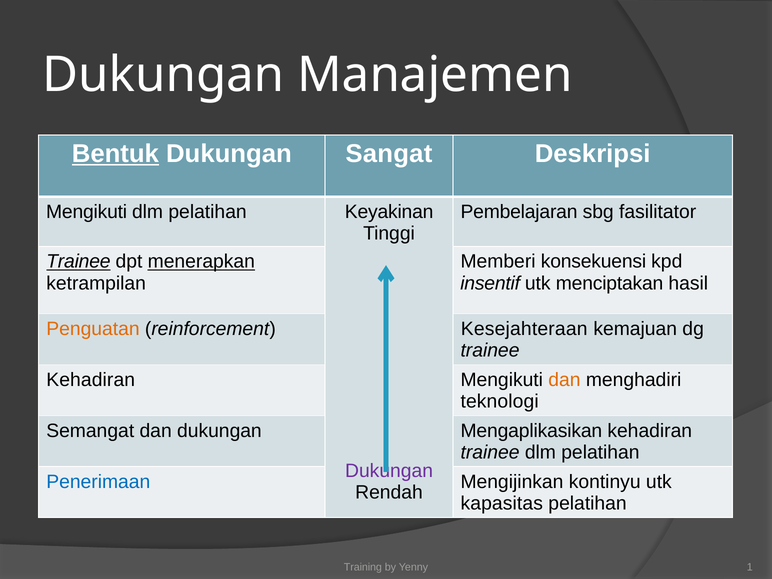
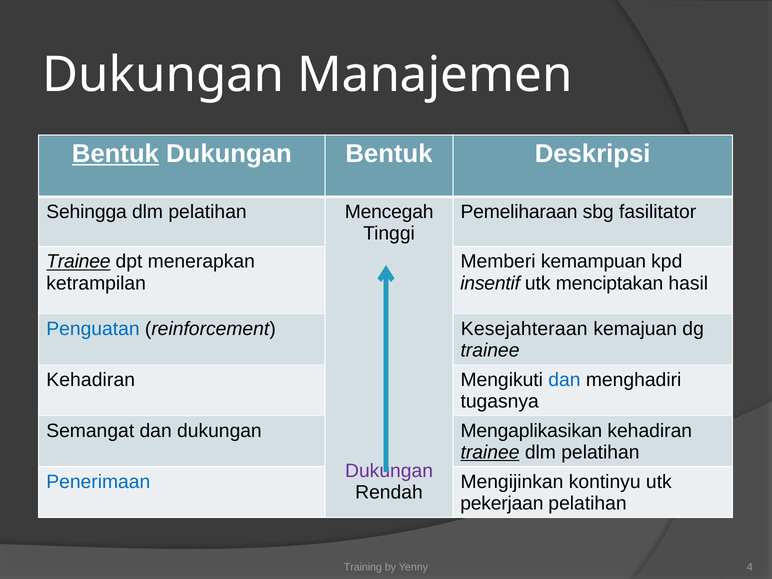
Dukungan Sangat: Sangat -> Bentuk
Mengikuti at (87, 212): Mengikuti -> Sehingga
Keyakinan: Keyakinan -> Mencegah
Pembelajaran: Pembelajaran -> Pemeliharaan
menerapkan underline: present -> none
konsekuensi: konsekuensi -> kemampuan
Penguatan colour: orange -> blue
dan at (564, 380) colour: orange -> blue
teknologi: teknologi -> tugasnya
trainee at (490, 452) underline: none -> present
kapasitas: kapasitas -> pekerjaan
1: 1 -> 4
